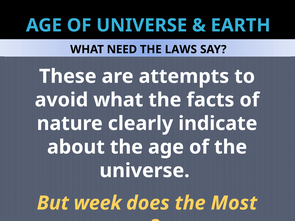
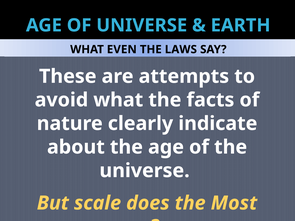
NEED: NEED -> EVEN
week: week -> scale
